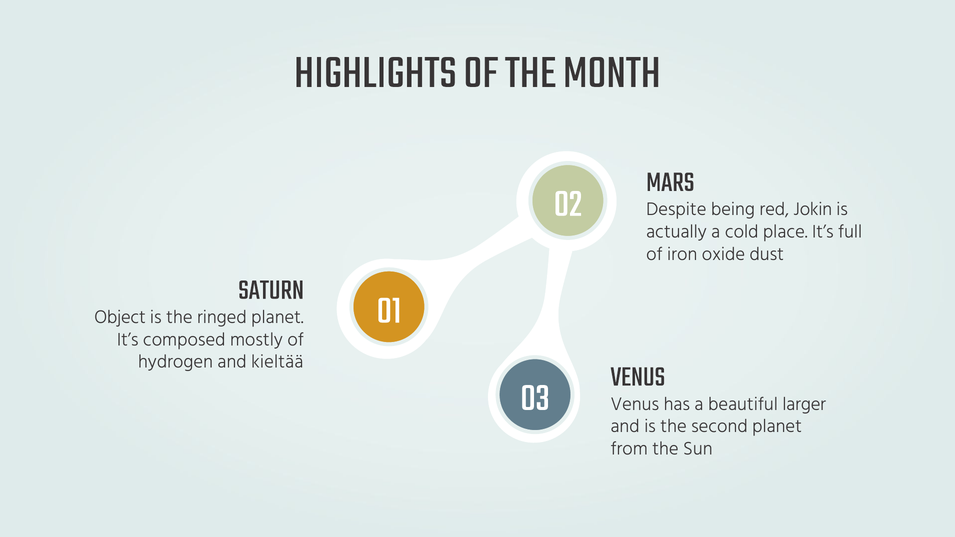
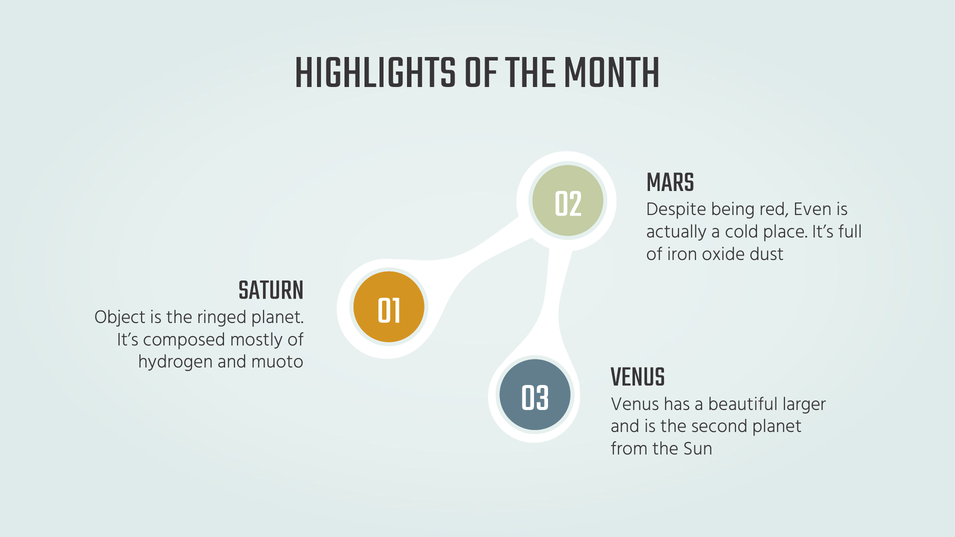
Jokin: Jokin -> Even
kieltää: kieltää -> muoto
